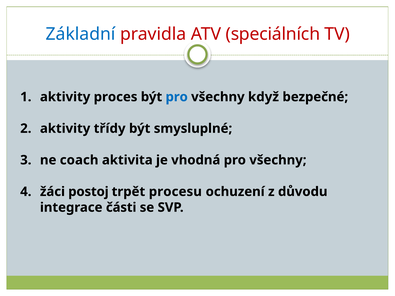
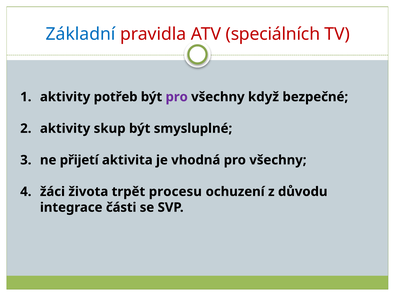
proces: proces -> potřeb
pro at (177, 97) colour: blue -> purple
třídy: třídy -> skup
coach: coach -> přijetí
postoj: postoj -> života
